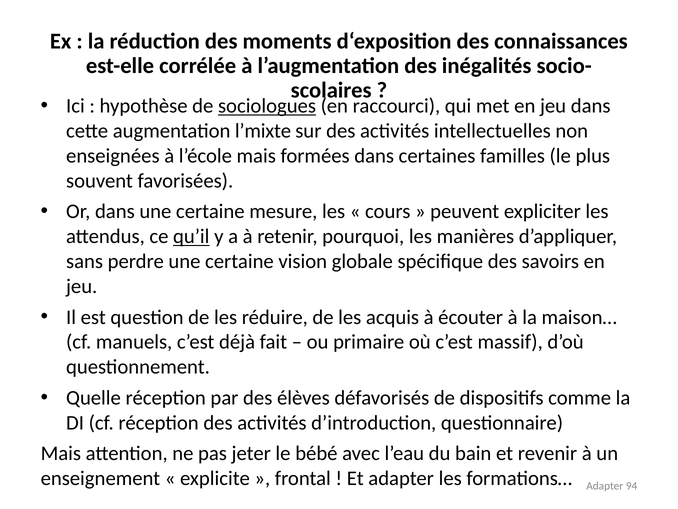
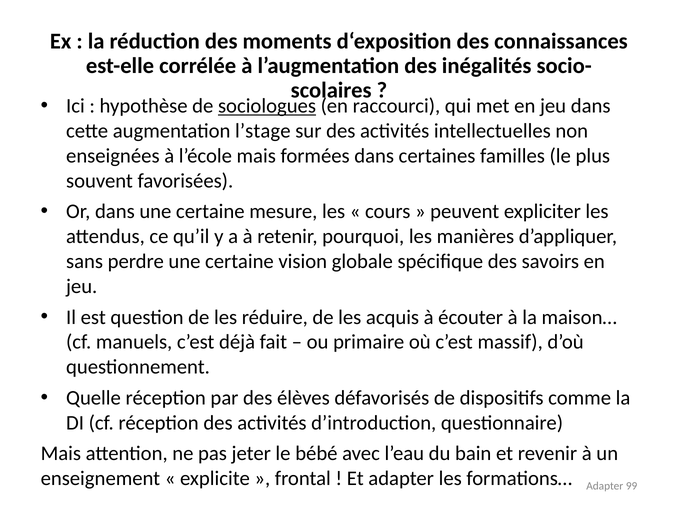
l’mixte: l’mixte -> l’stage
qu’il underline: present -> none
94: 94 -> 99
